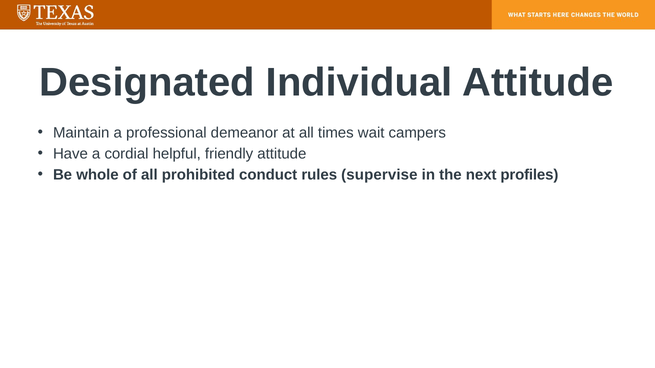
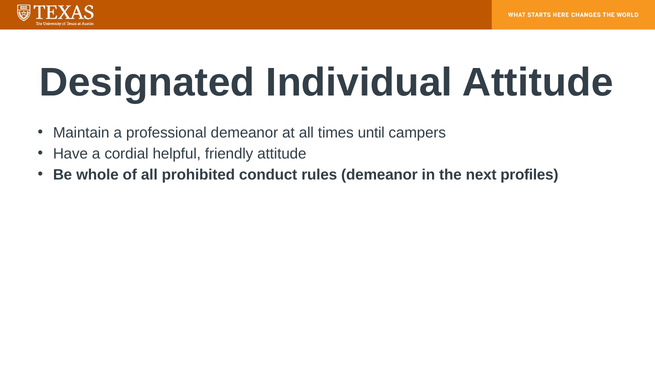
wait: wait -> until
rules supervise: supervise -> demeanor
